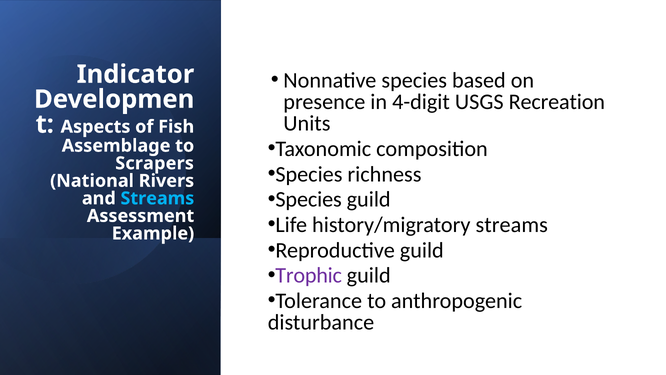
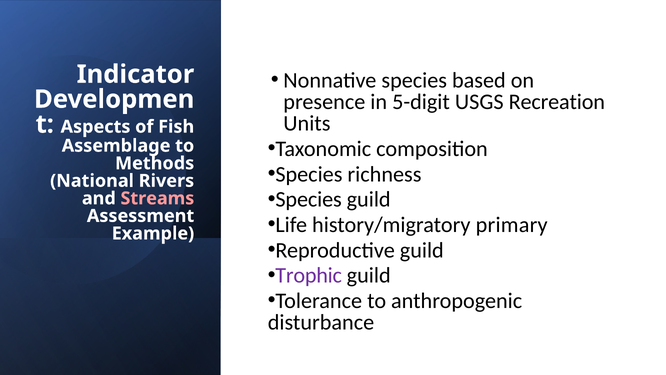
4-digit: 4-digit -> 5-digit
Scrapers: Scrapers -> Methods
Streams at (157, 198) colour: light blue -> pink
history/migratory streams: streams -> primary
